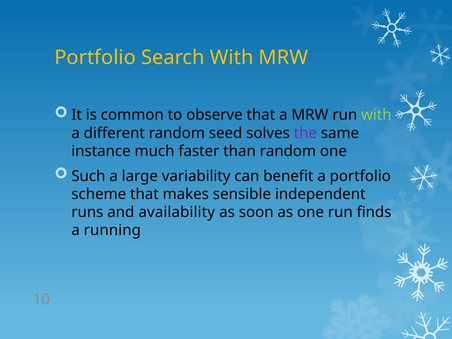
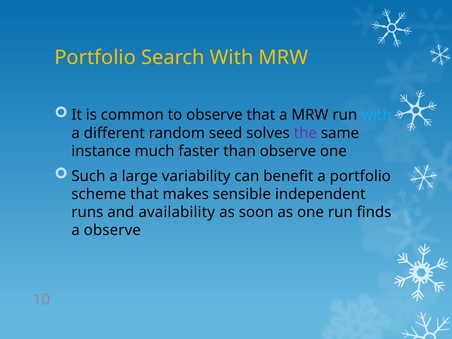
with at (376, 115) colour: light green -> light blue
than random: random -> observe
a running: running -> observe
